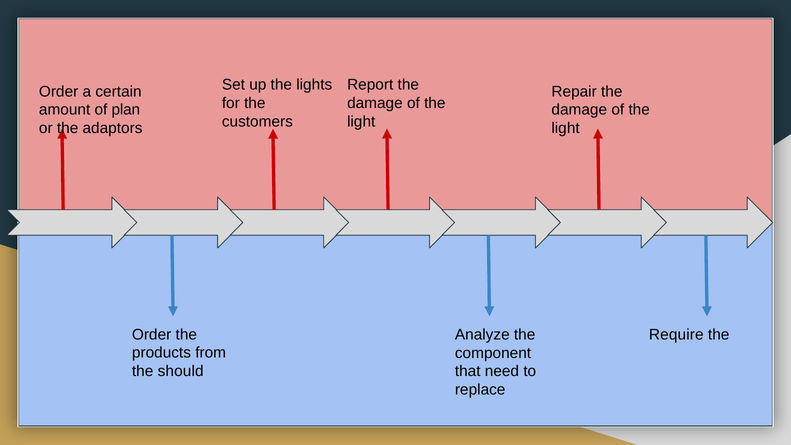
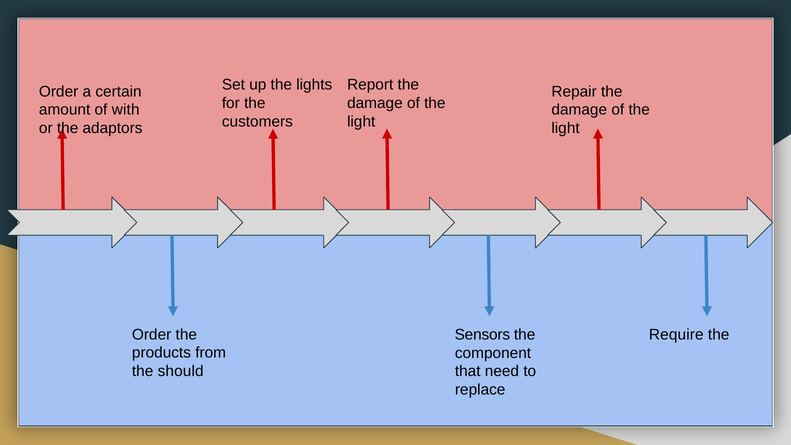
plan: plan -> with
Analyze: Analyze -> Sensors
